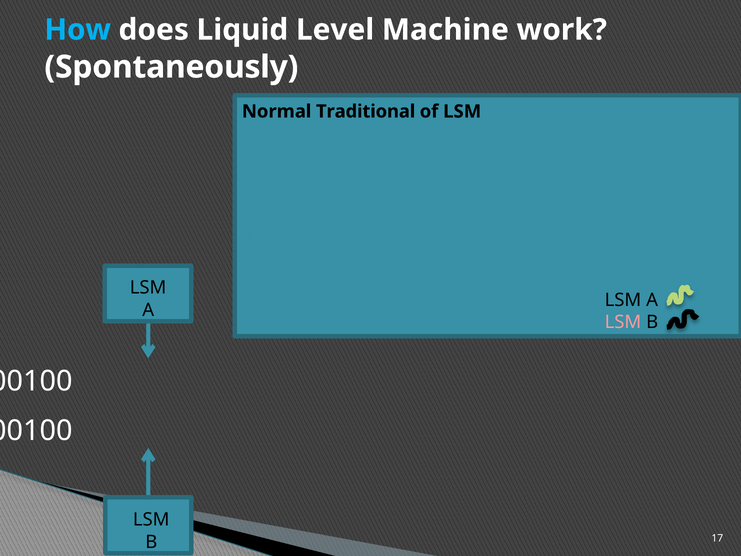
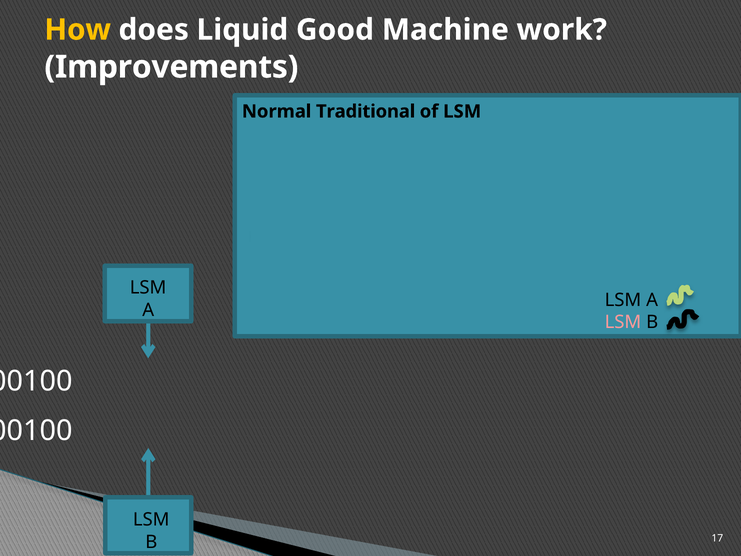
How colour: light blue -> yellow
Level: Level -> Good
Spontaneously: Spontaneously -> Improvements
